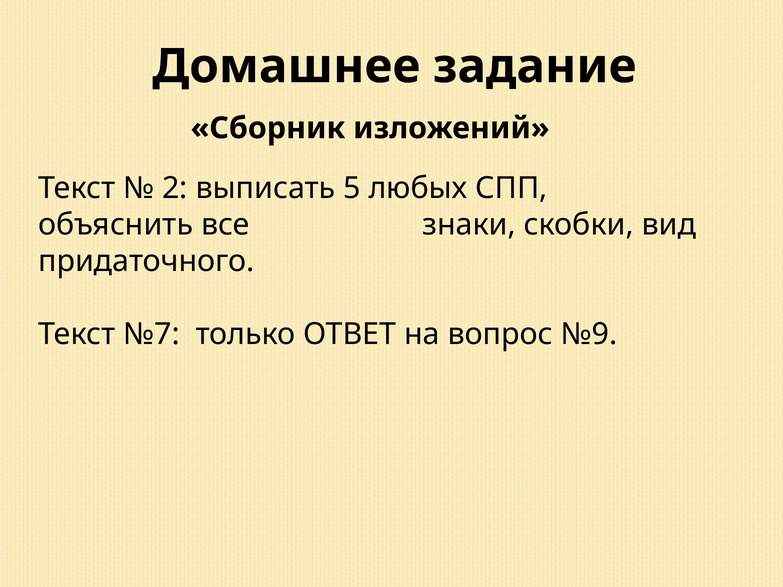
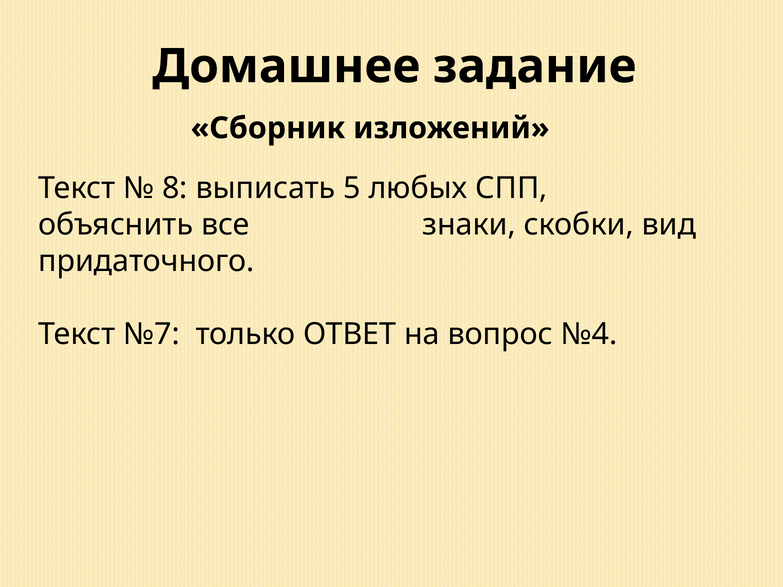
2: 2 -> 8
№9: №9 -> №4
